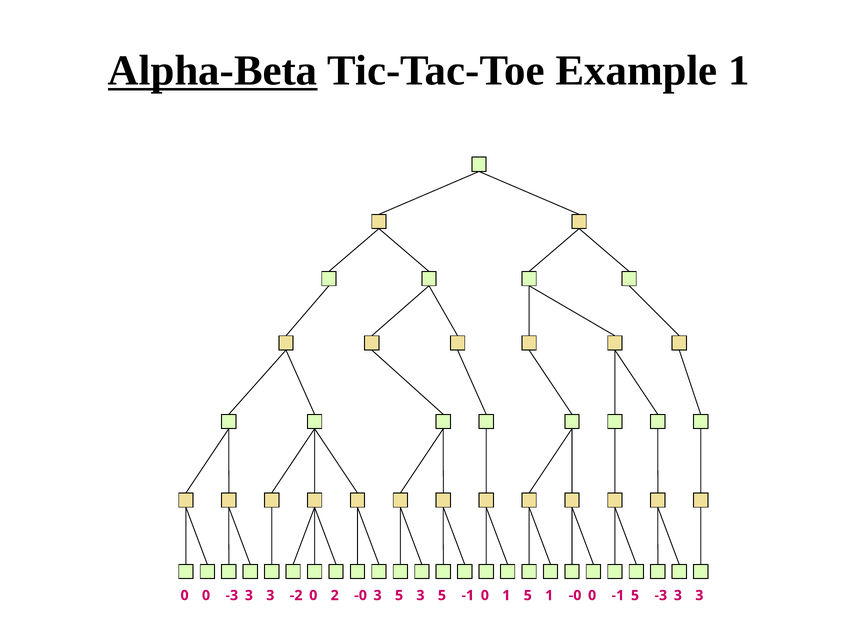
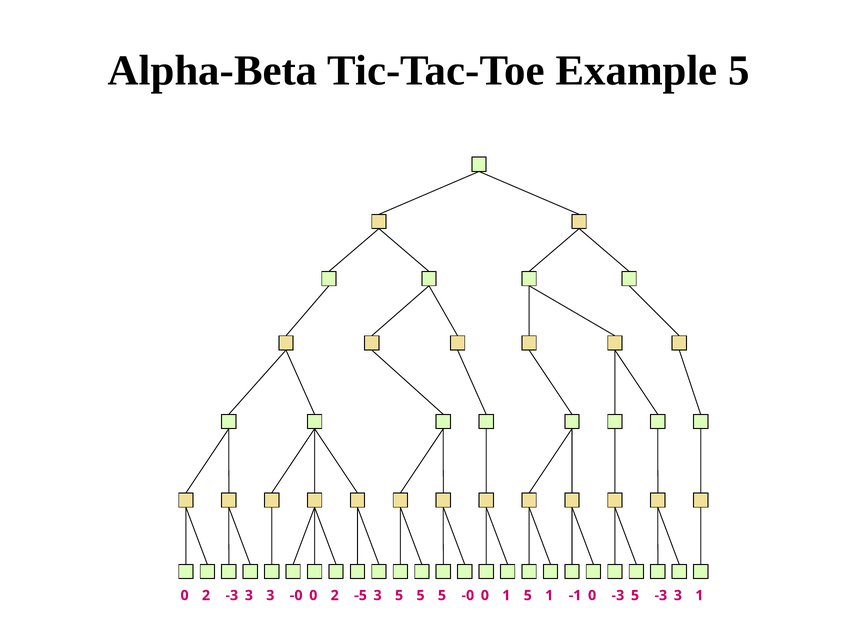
Alpha-Beta underline: present -> none
Example 1: 1 -> 5
0 0: 0 -> 2
-2 at (296, 596): -2 -> -0
-0 at (361, 596): -0 -> -5
3 at (421, 596): 3 -> 5
-1 at (468, 596): -1 -> -0
1 -0: -0 -> -1
3 -1: -1 -> -3
5 3 3: 3 -> 1
